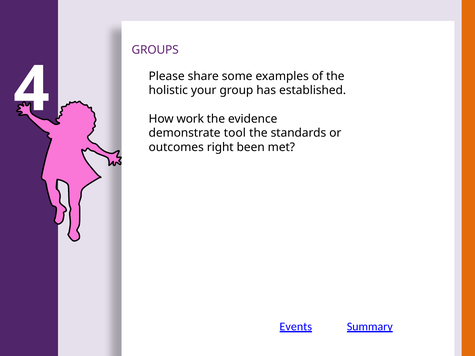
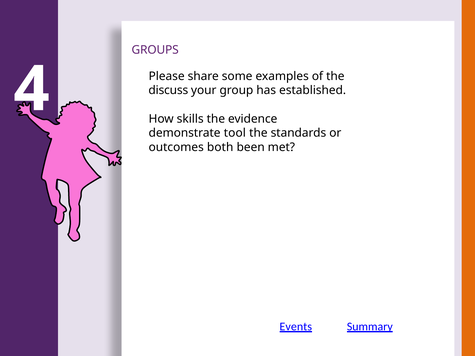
holistic: holistic -> discuss
work: work -> skills
right: right -> both
